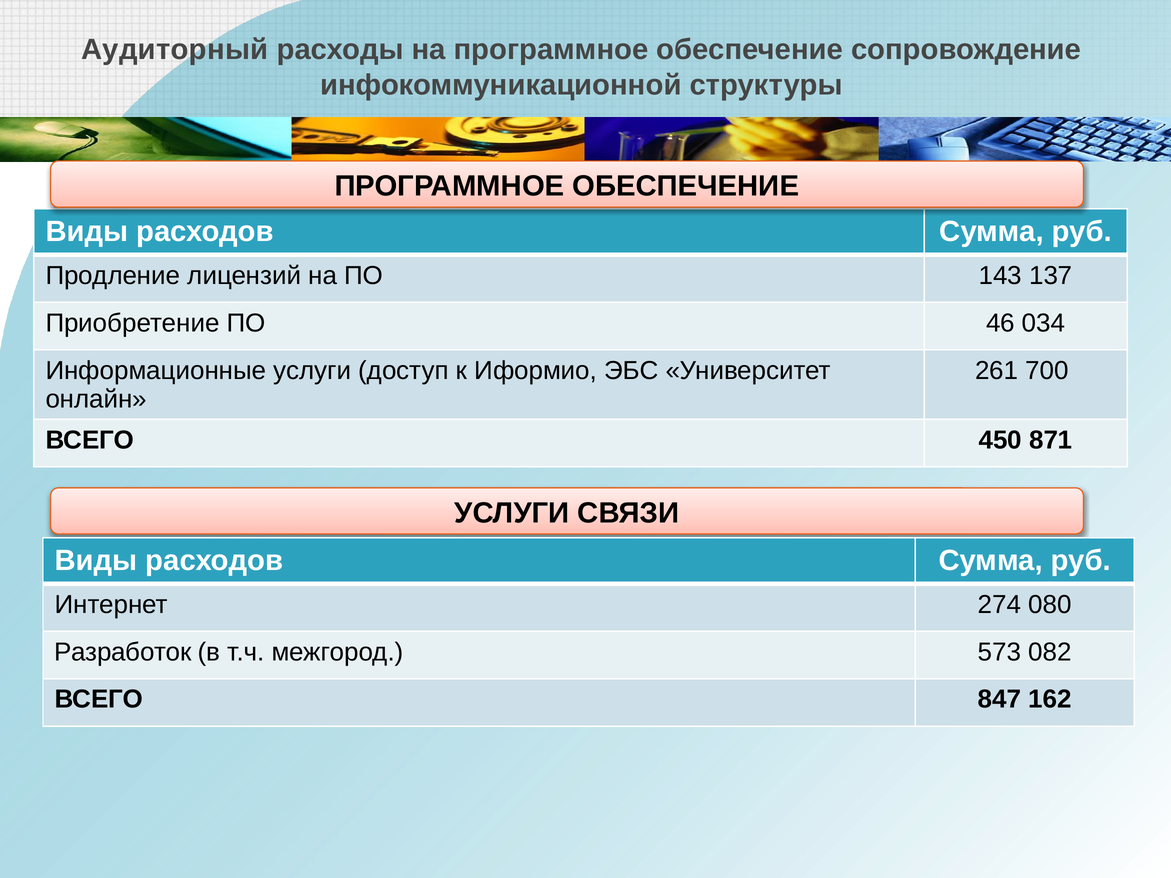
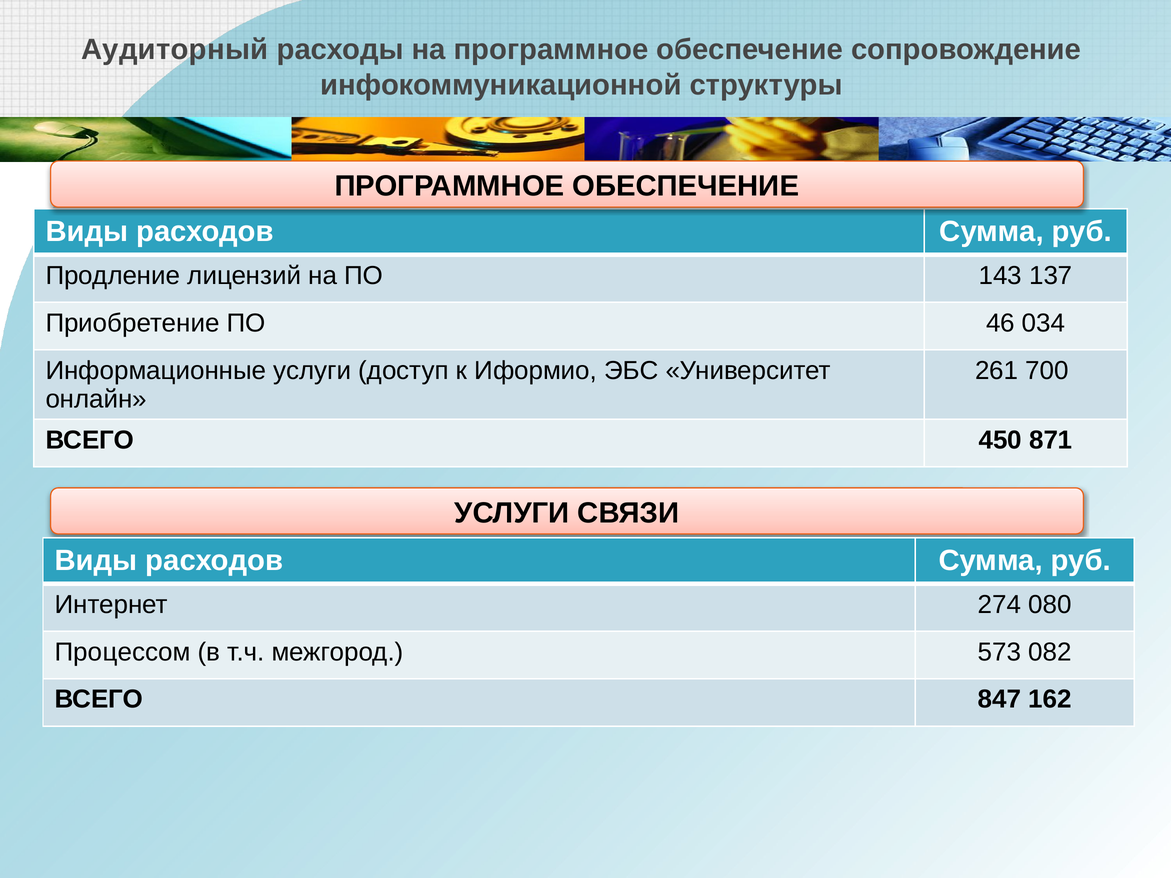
Разработок: Разработок -> Процессом
